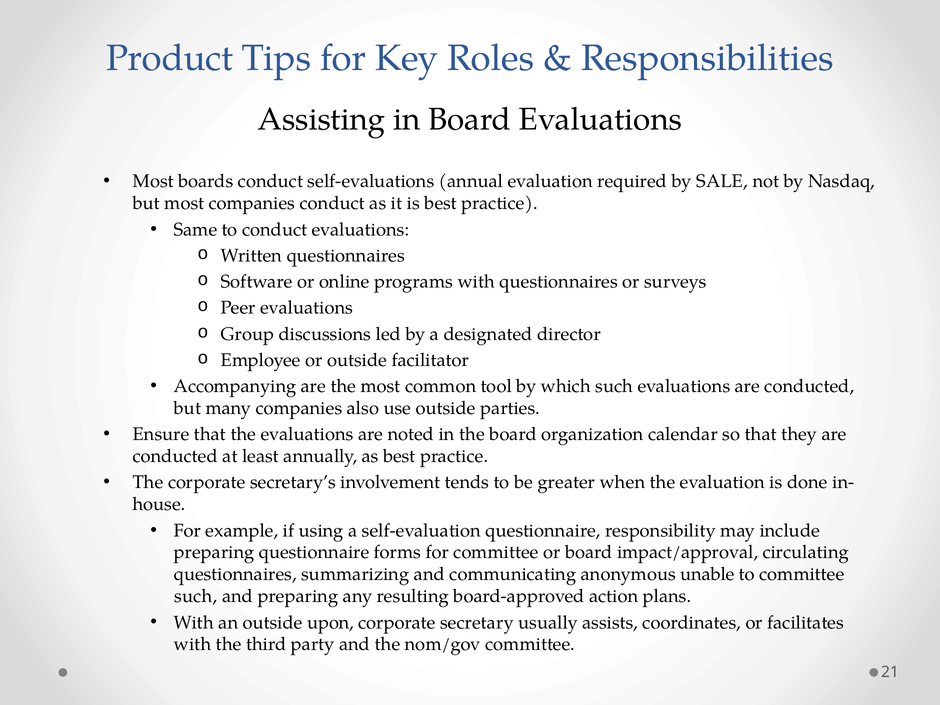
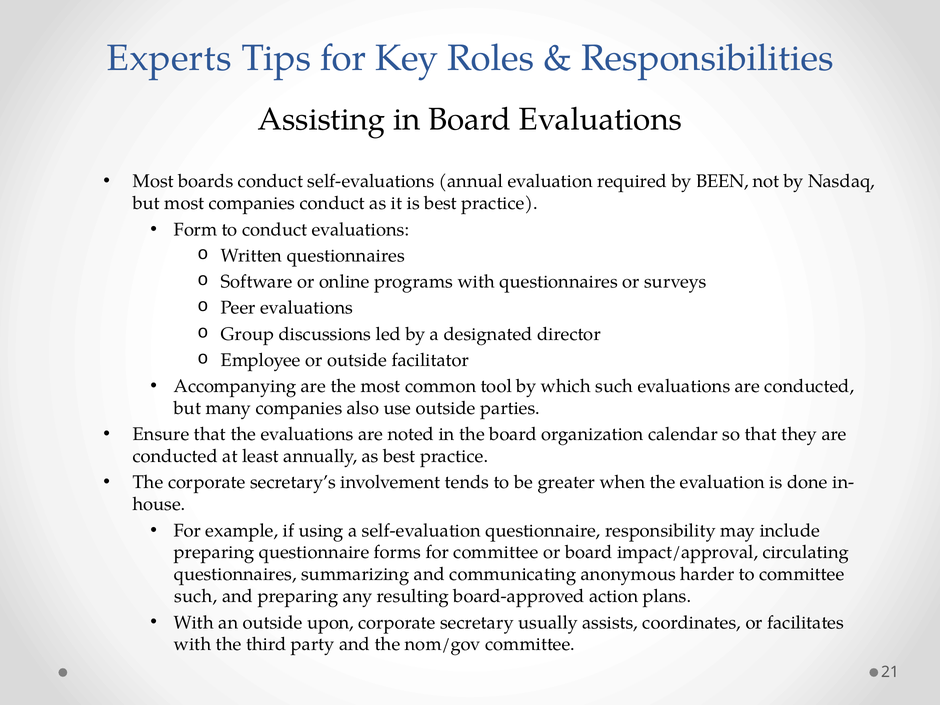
Product: Product -> Experts
SALE: SALE -> BEEN
Same: Same -> Form
unable: unable -> harder
